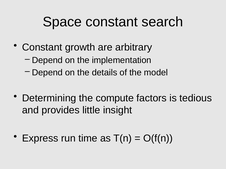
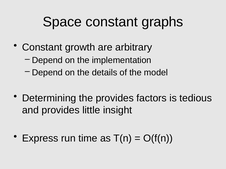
search: search -> graphs
the compute: compute -> provides
